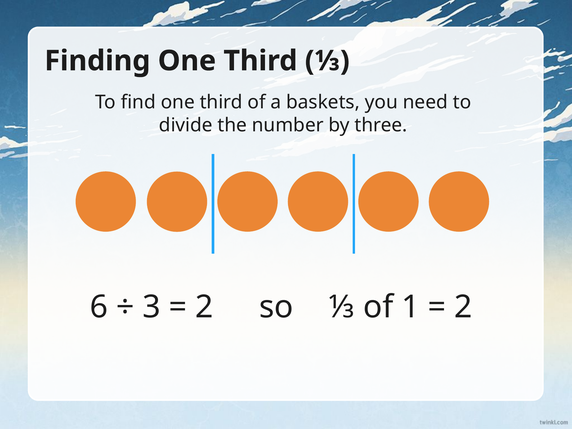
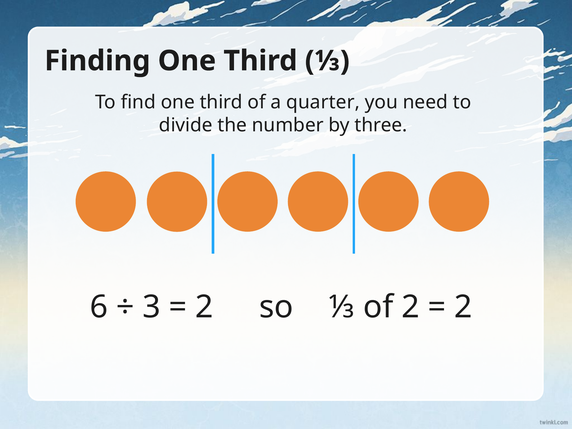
baskets: baskets -> quarter
of 1: 1 -> 2
